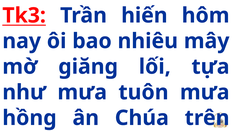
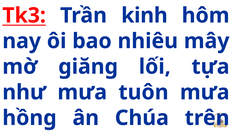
hiến: hiến -> kinh
